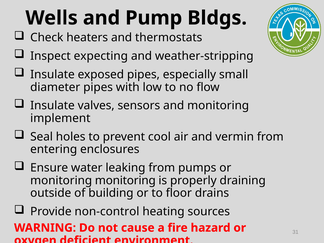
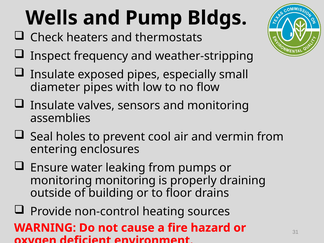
expecting: expecting -> frequency
implement: implement -> assemblies
